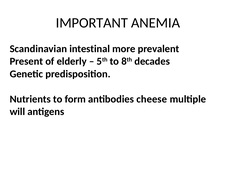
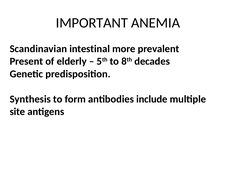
Nutrients: Nutrients -> Synthesis
cheese: cheese -> include
will: will -> site
